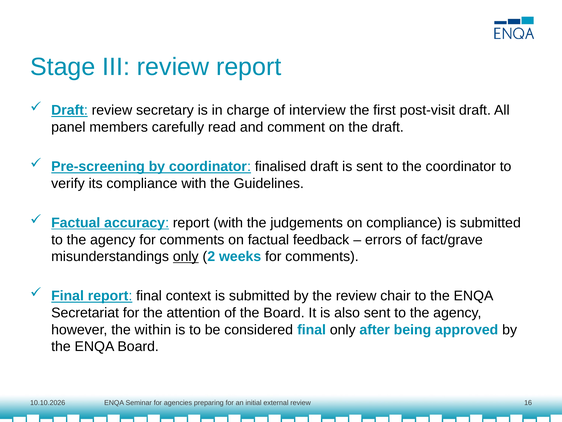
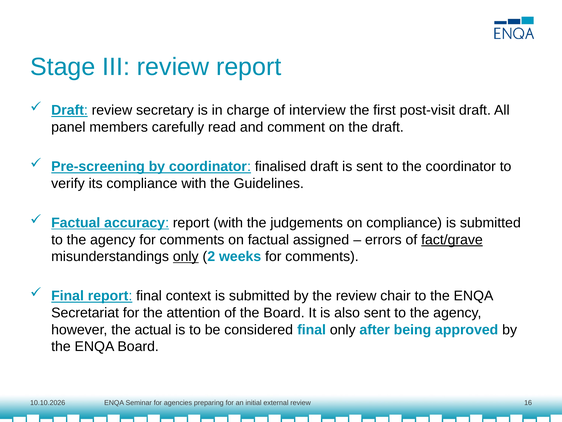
feedback: feedback -> assigned
fact/grave underline: none -> present
within: within -> actual
